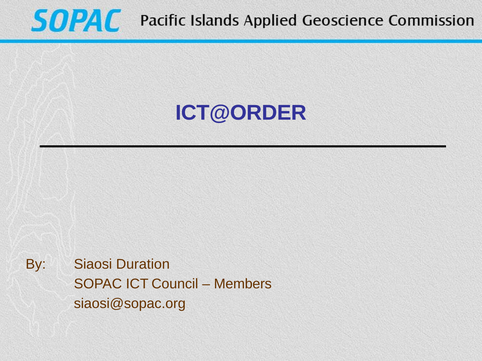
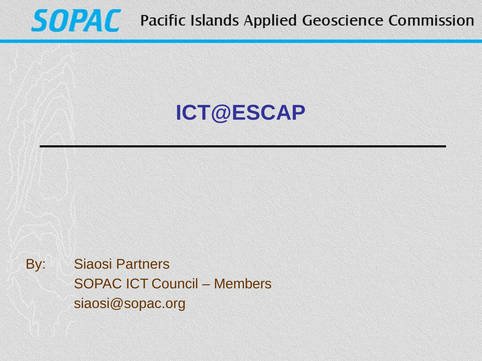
ICT@ORDER: ICT@ORDER -> ICT@ESCAP
Duration: Duration -> Partners
